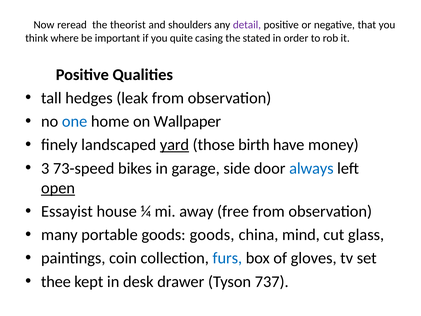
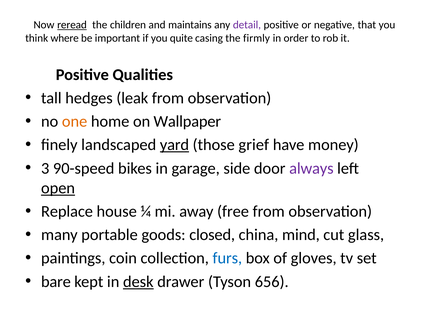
reread underline: none -> present
theorist: theorist -> children
shoulders: shoulders -> maintains
stated: stated -> firmly
one colour: blue -> orange
birth: birth -> grief
73-speed: 73-speed -> 90-speed
always colour: blue -> purple
Essayist: Essayist -> Replace
goods goods: goods -> closed
thee: thee -> bare
desk underline: none -> present
737: 737 -> 656
